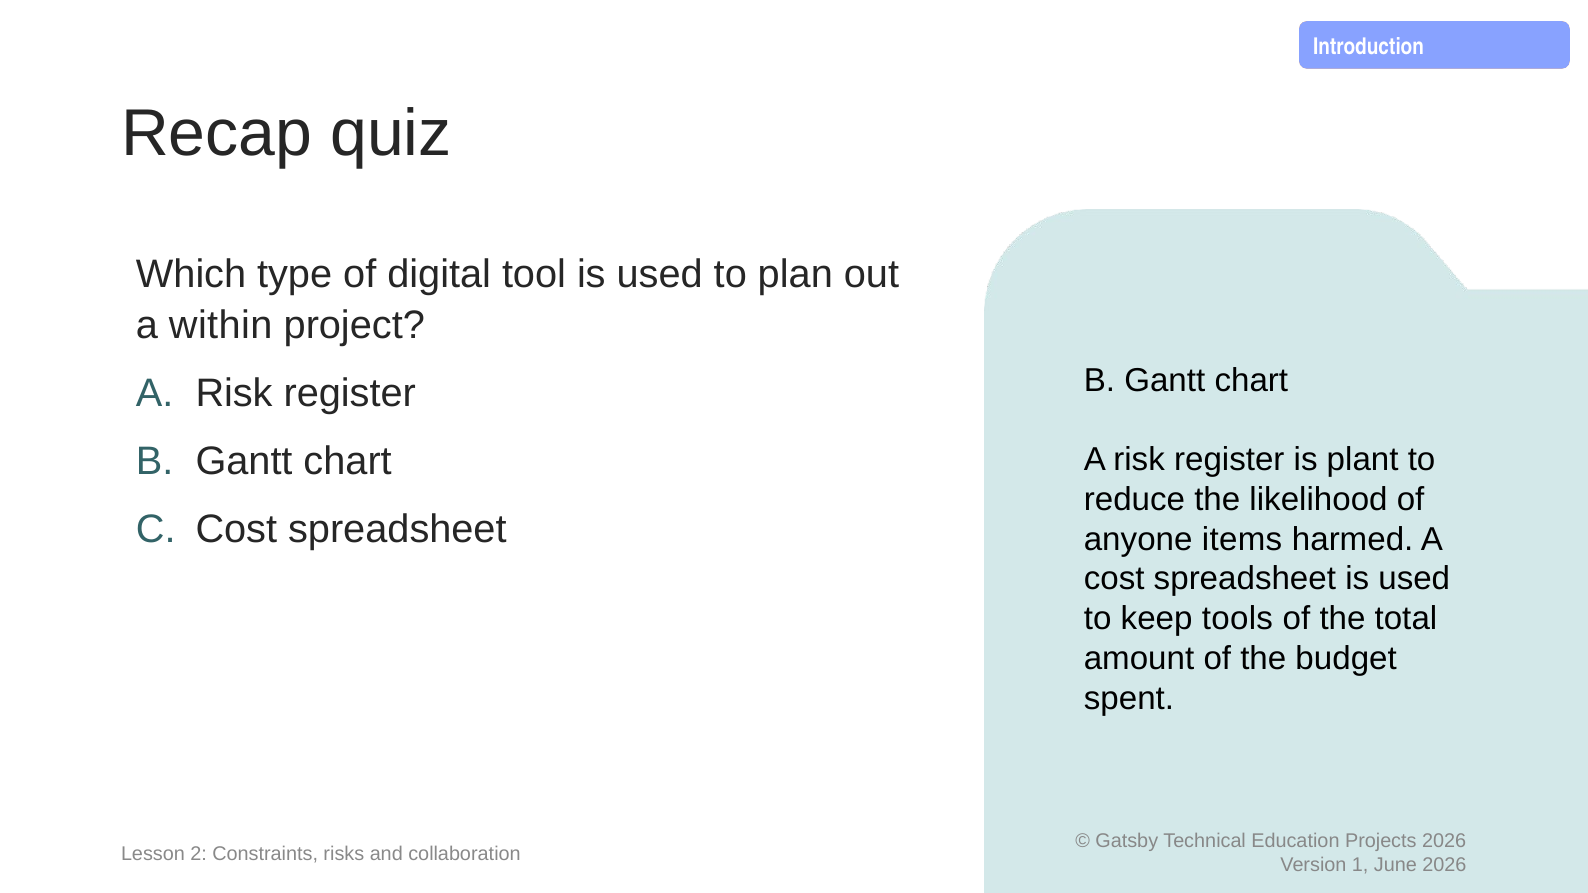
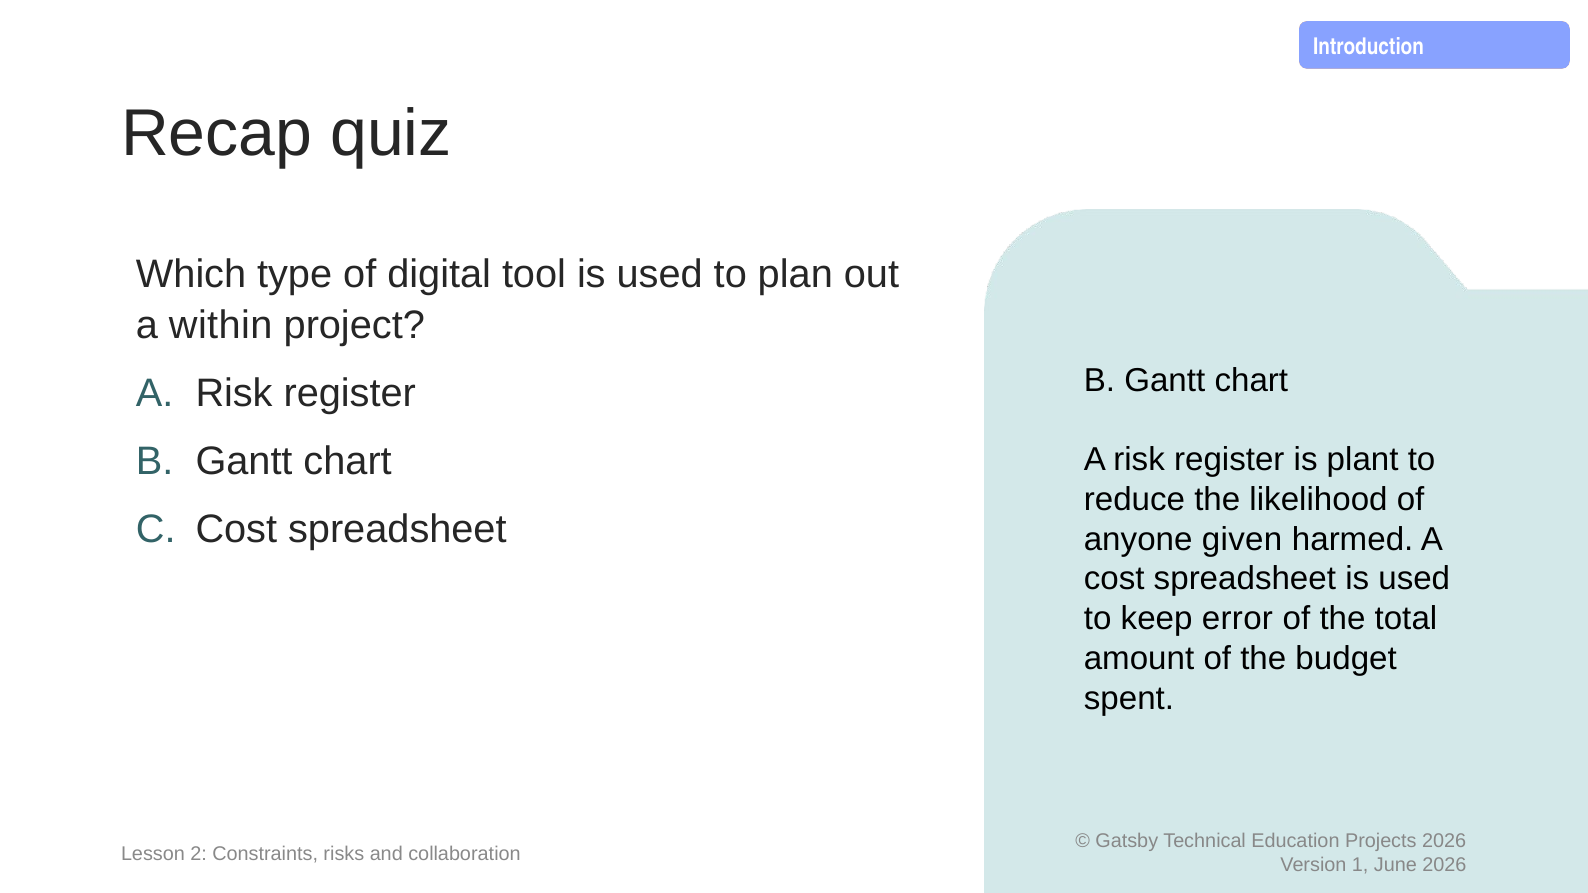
items: items -> given
tools: tools -> error
